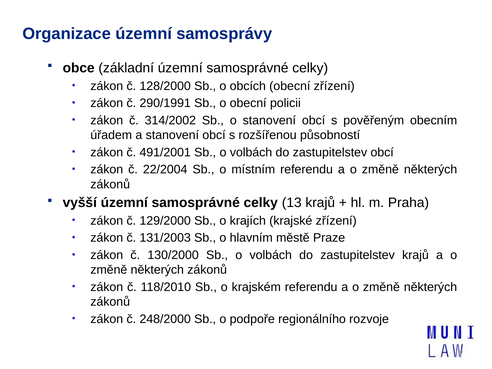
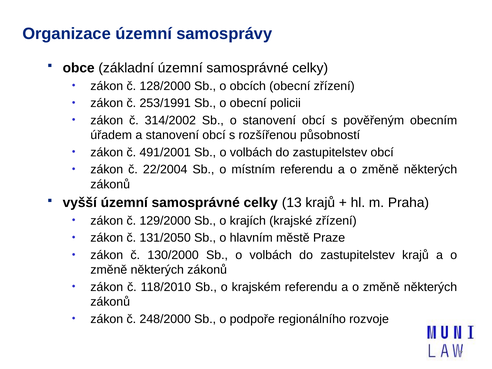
290/1991: 290/1991 -> 253/1991
131/2003: 131/2003 -> 131/2050
